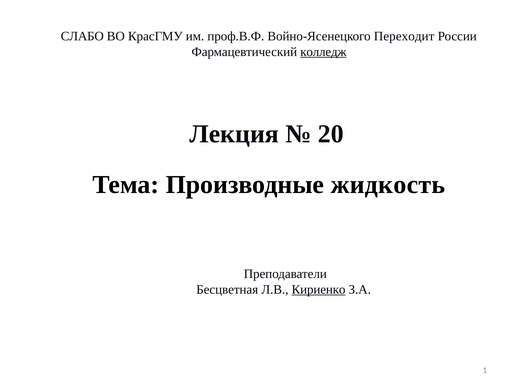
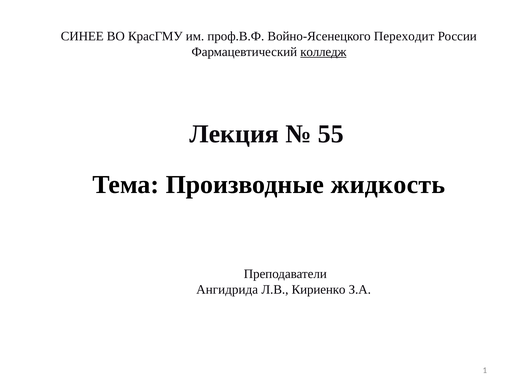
СЛАБО: СЛАБО -> СИНЕЕ
20: 20 -> 55
Бесцветная: Бесцветная -> Ангидрида
Кириенко underline: present -> none
